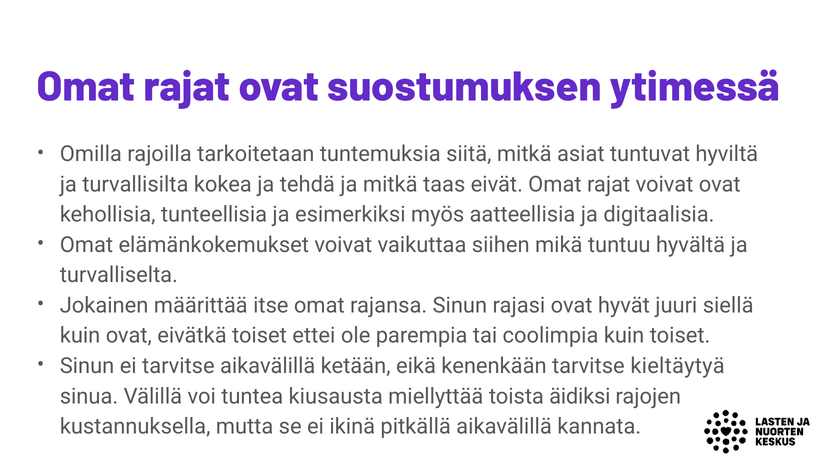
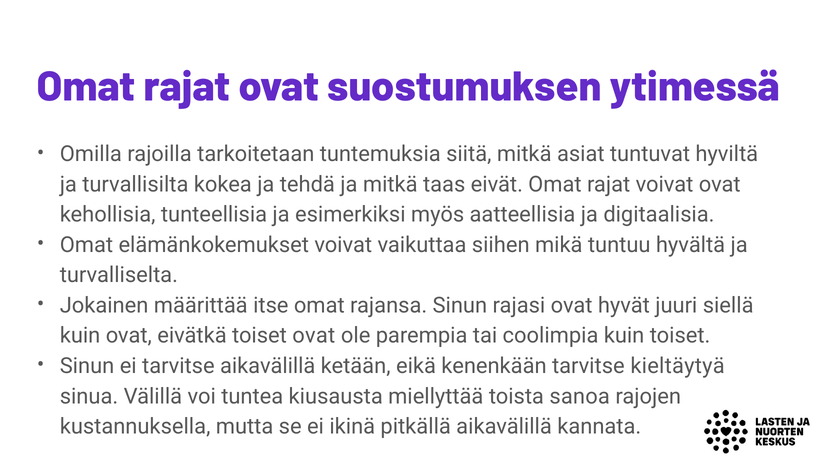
toiset ettei: ettei -> ovat
äidiksi: äidiksi -> sanoa
